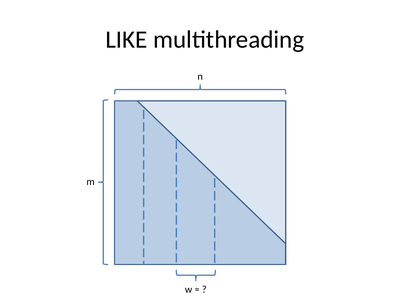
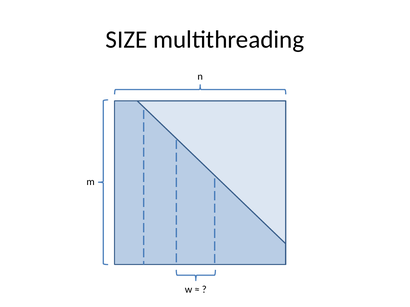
LIKE: LIKE -> SIZE
